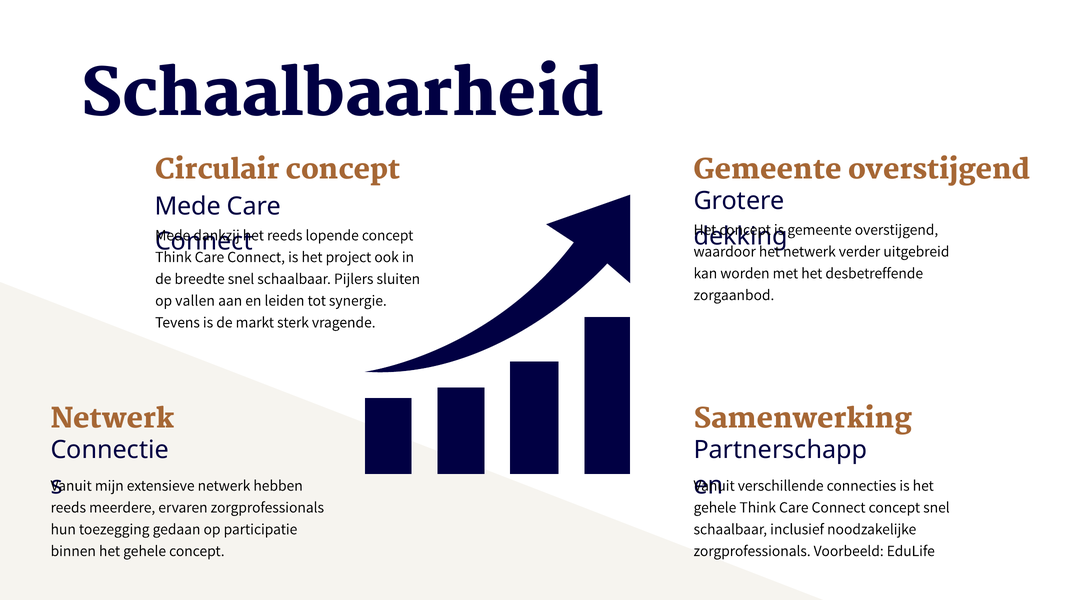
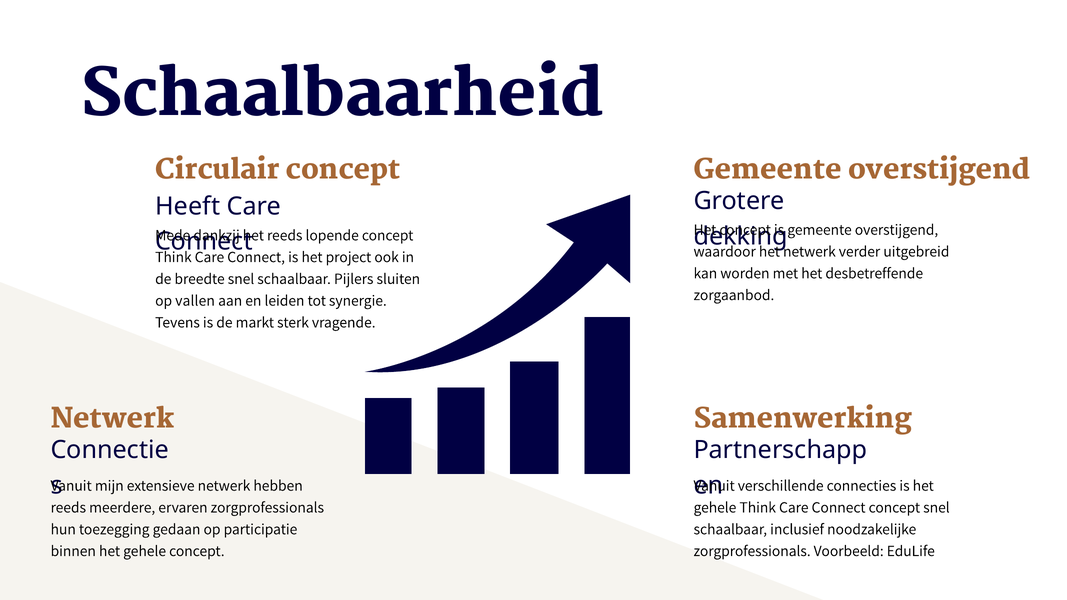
Mede at (188, 206): Mede -> Heeft
